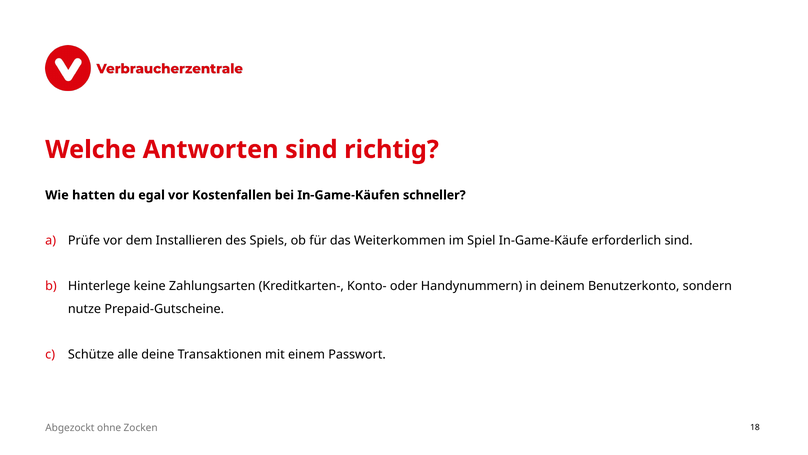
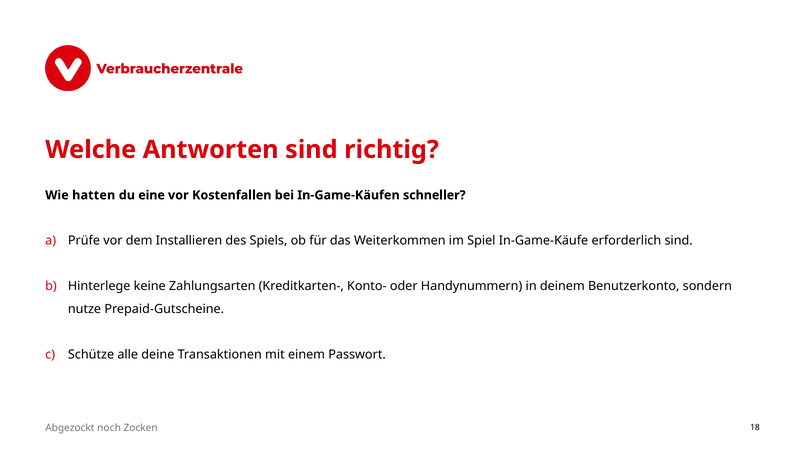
egal: egal -> eine
ohne: ohne -> noch
